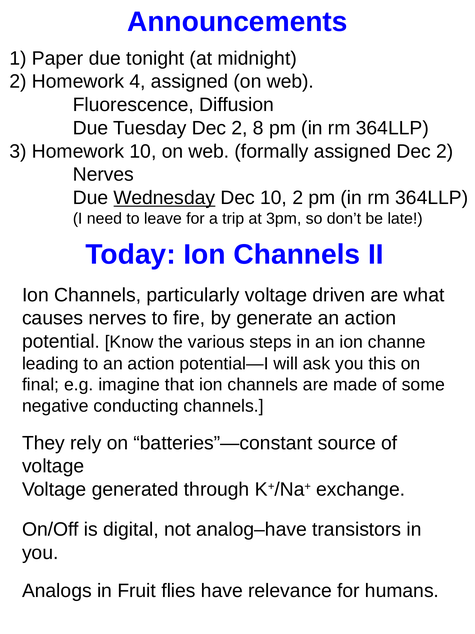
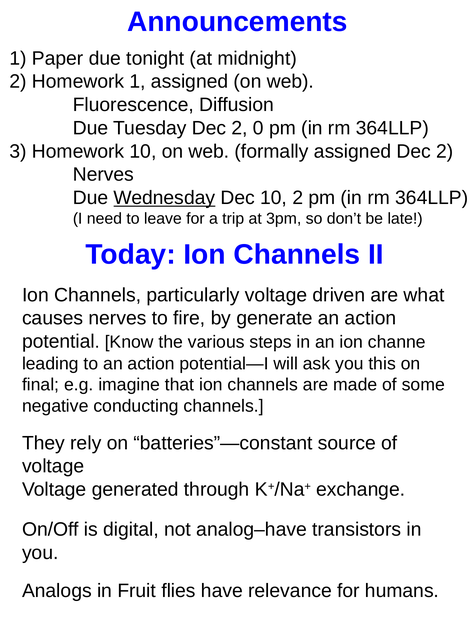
Homework 4: 4 -> 1
8: 8 -> 0
